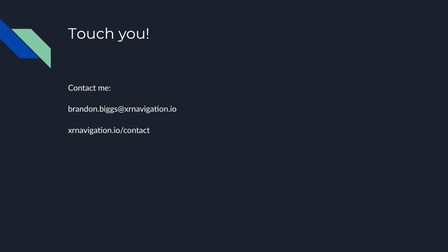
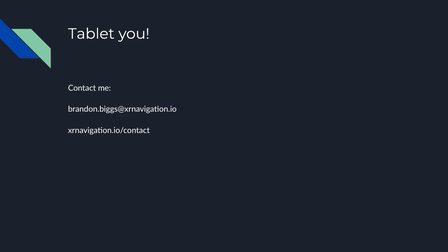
Touch: Touch -> Tablet
